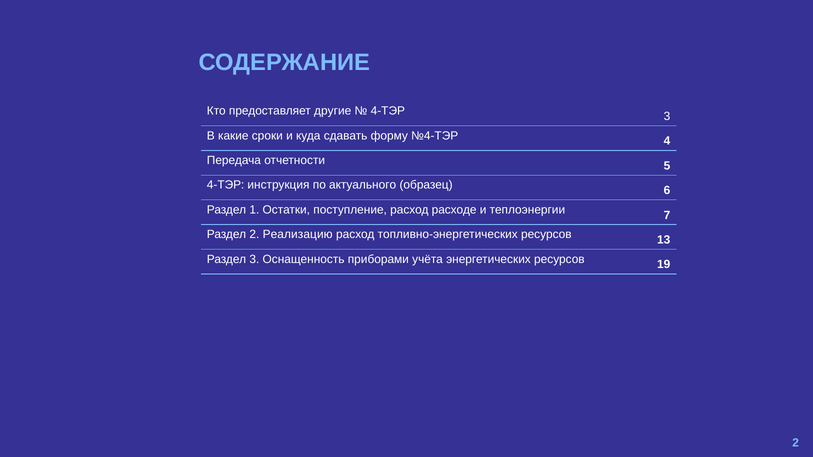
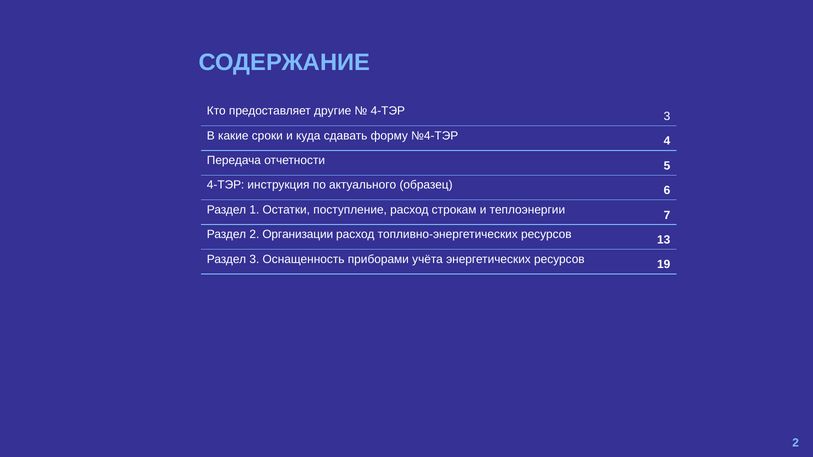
расходе: расходе -> строкам
Реализацию: Реализацию -> Организации
